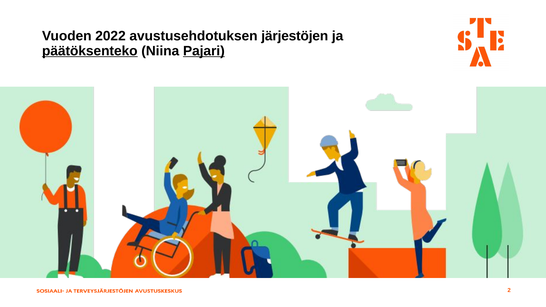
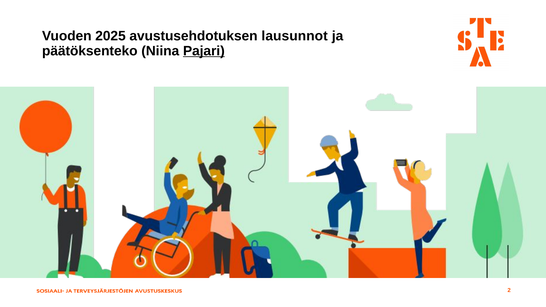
2022: 2022 -> 2025
järjestöjen: järjestöjen -> lausunnot
päätöksenteko underline: present -> none
